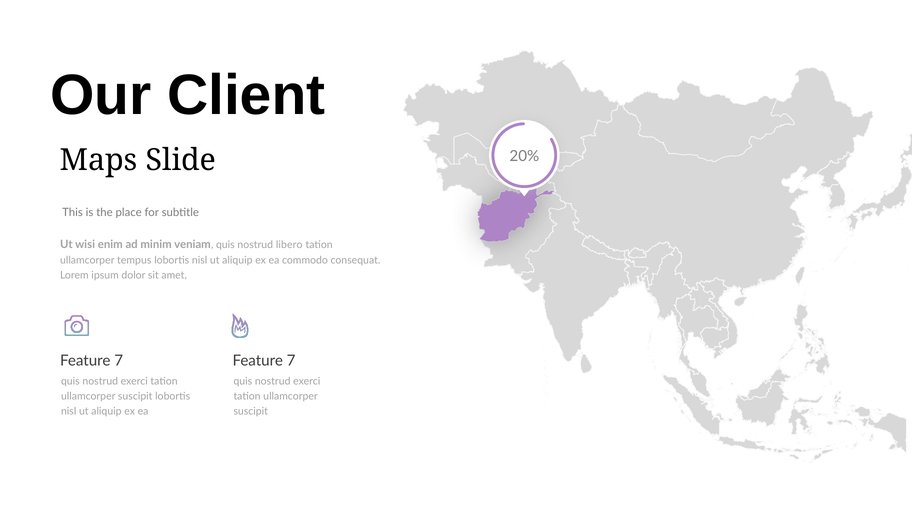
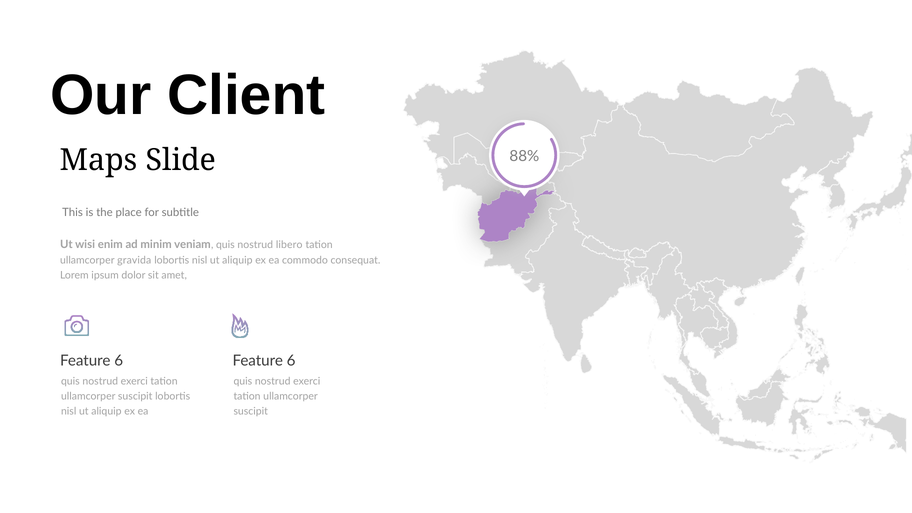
20%: 20% -> 88%
tempus: tempus -> gravida
7 at (119, 361): 7 -> 6
7 at (291, 361): 7 -> 6
